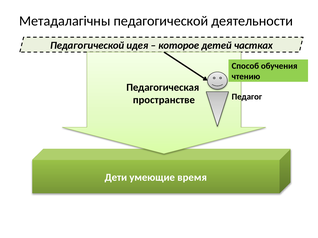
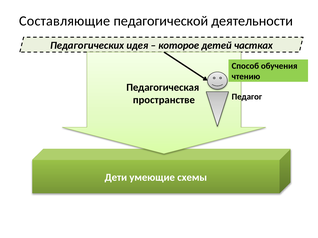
Метадалагічны: Метадалагічны -> Составляющие
Педагогической at (87, 45): Педагогической -> Педагогических
время: время -> схемы
